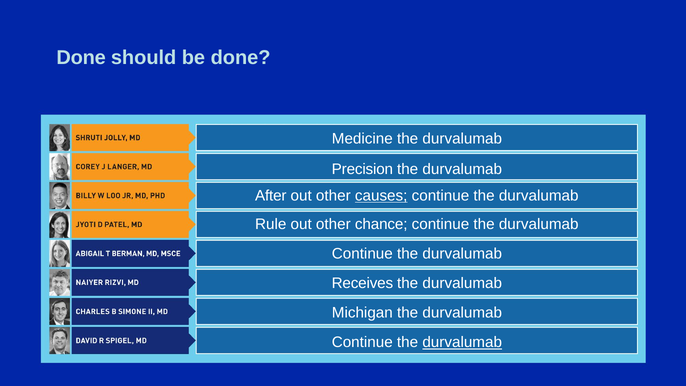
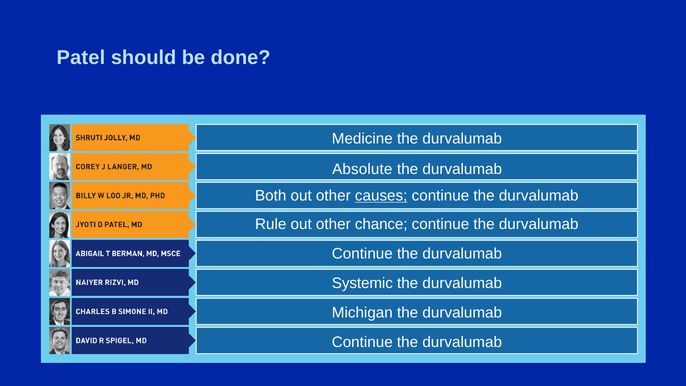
Done at (81, 58): Done -> Patel
Precision: Precision -> Absolute
After: After -> Both
Receives: Receives -> Systemic
durvalumab at (462, 342) underline: present -> none
